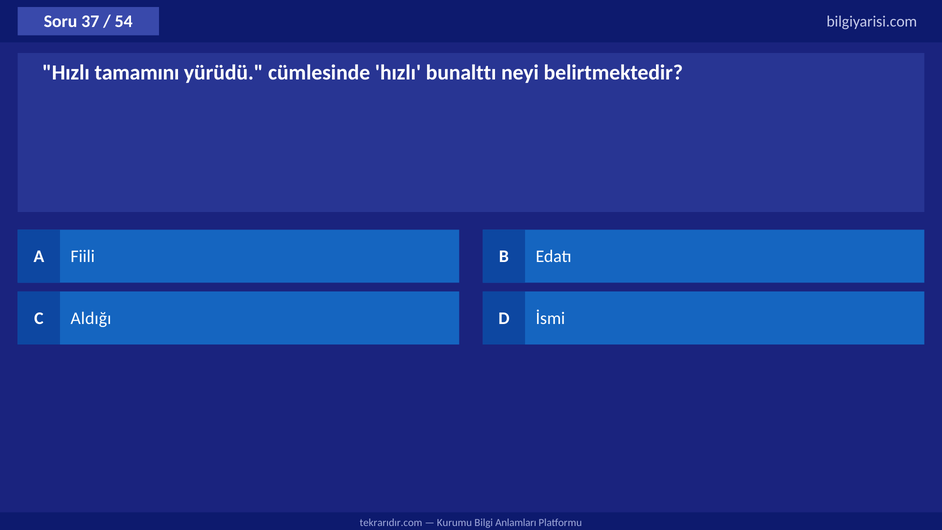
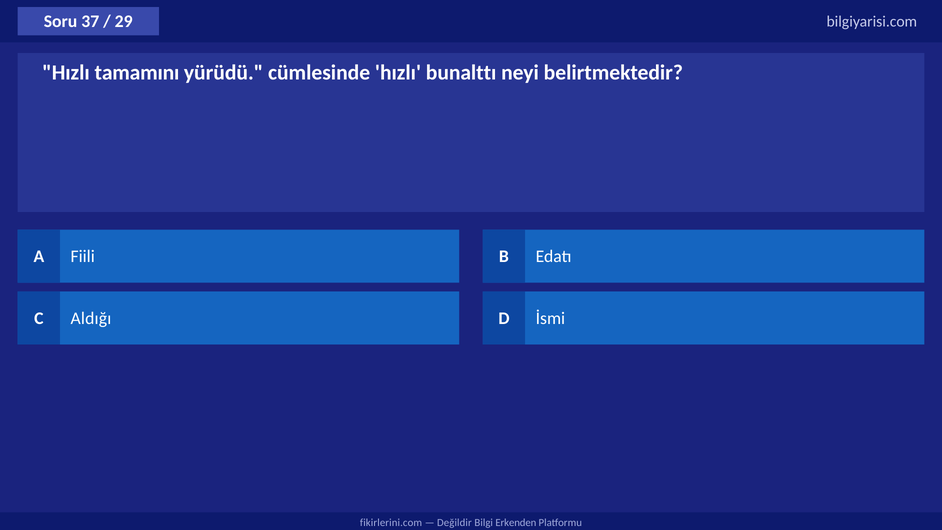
54: 54 -> 29
tekrarıdır.com: tekrarıdır.com -> fikirlerini.com
Kurumu: Kurumu -> Değildir
Anlamları: Anlamları -> Erkenden
